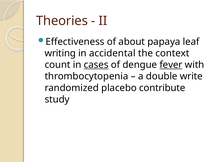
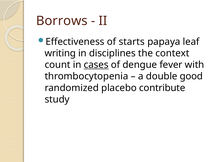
Theories: Theories -> Borrows
about: about -> starts
accidental: accidental -> disciplines
fever underline: present -> none
write: write -> good
